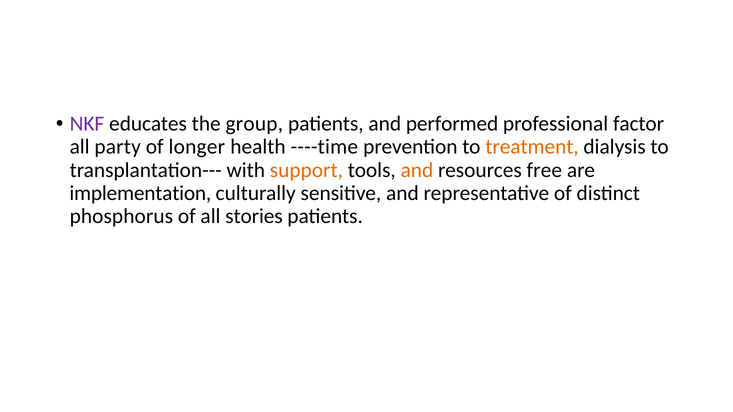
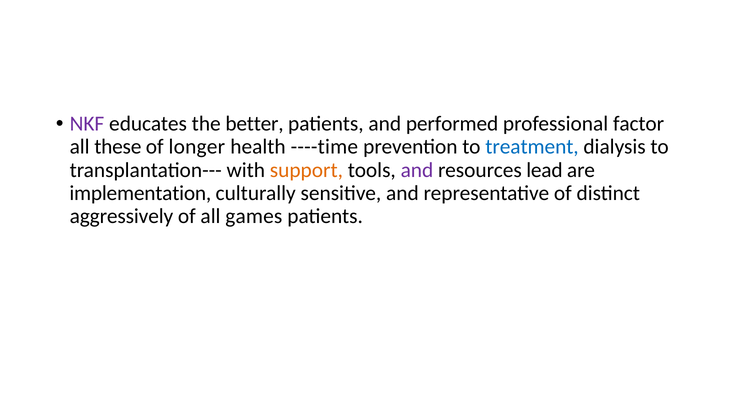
group: group -> better
party: party -> these
treatment colour: orange -> blue
and at (417, 170) colour: orange -> purple
free: free -> lead
phosphorus: phosphorus -> aggressively
stories: stories -> games
